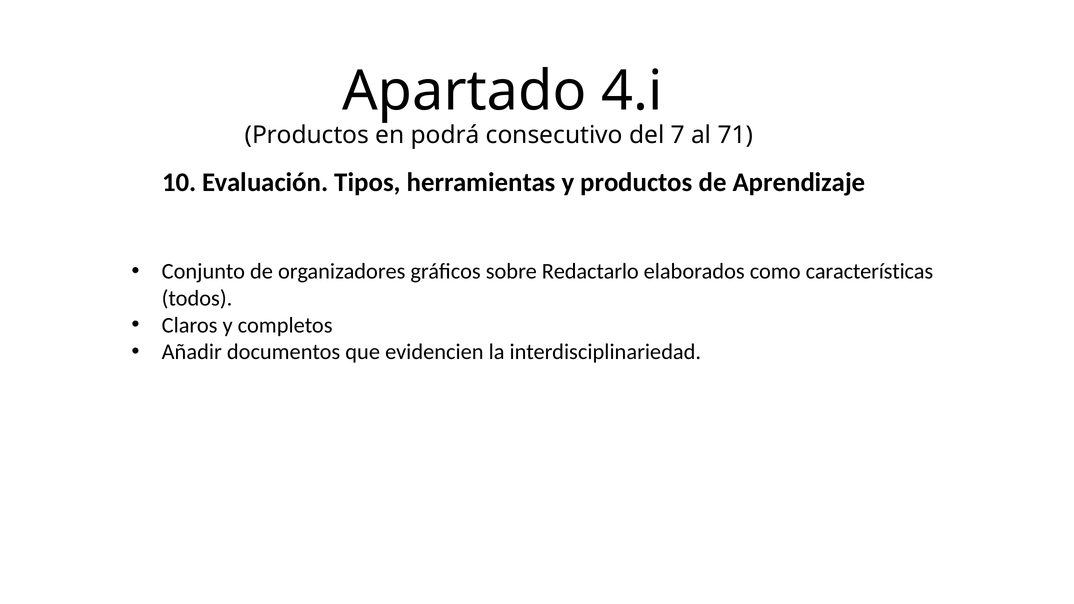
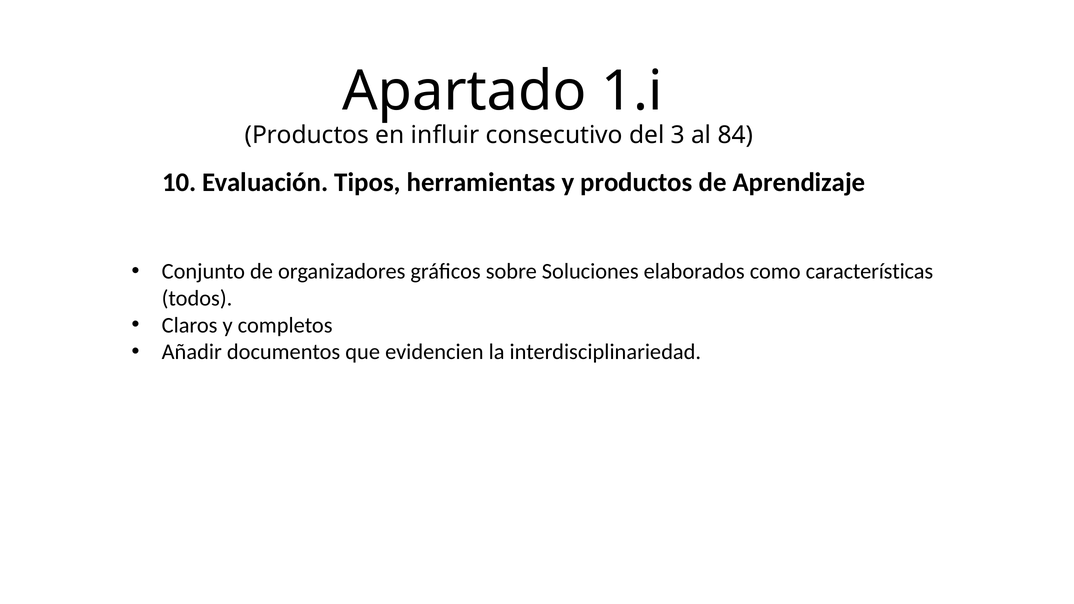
4.i: 4.i -> 1.i
podrá: podrá -> influir
7: 7 -> 3
71: 71 -> 84
Redactarlo: Redactarlo -> Soluciones
